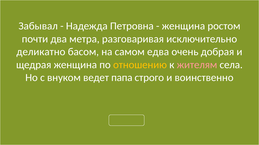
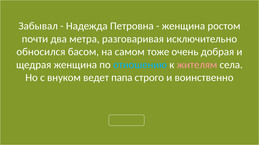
деликатно: деликатно -> обносился
едва: едва -> тоже
отношению colour: yellow -> light blue
